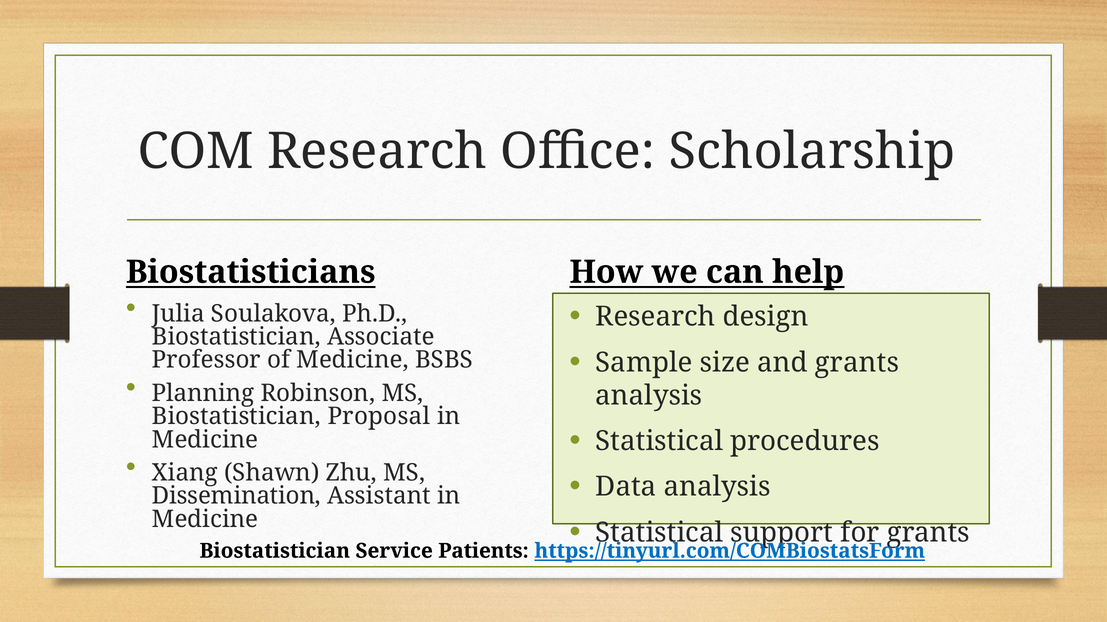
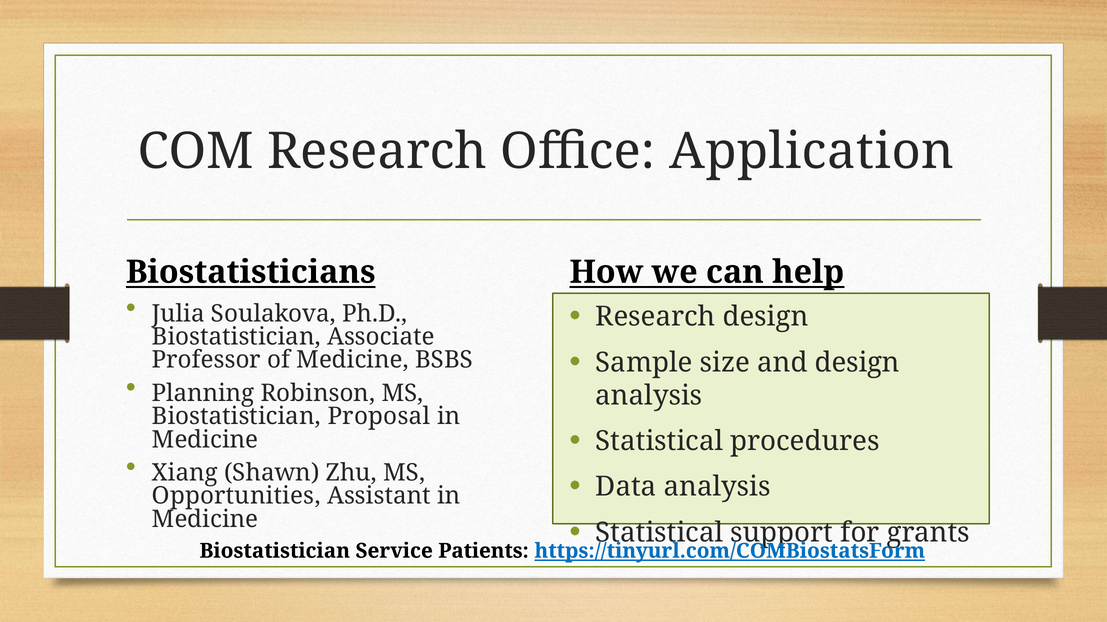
Scholarship: Scholarship -> Application
and grants: grants -> design
Dissemination: Dissemination -> Opportunities
